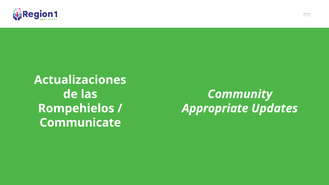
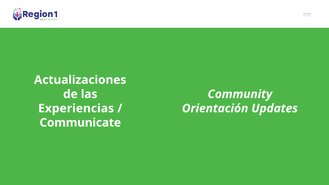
Rompehielos: Rompehielos -> Experiencias
Appropriate: Appropriate -> Orientación
